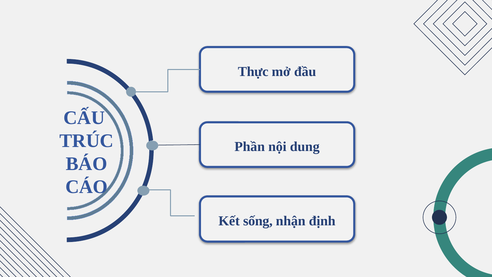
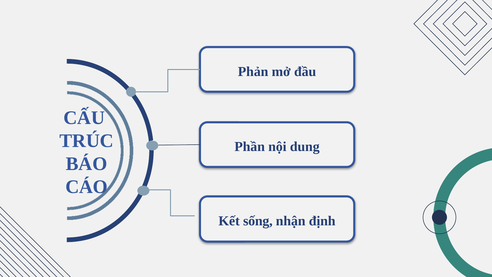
Thực: Thực -> Phản
